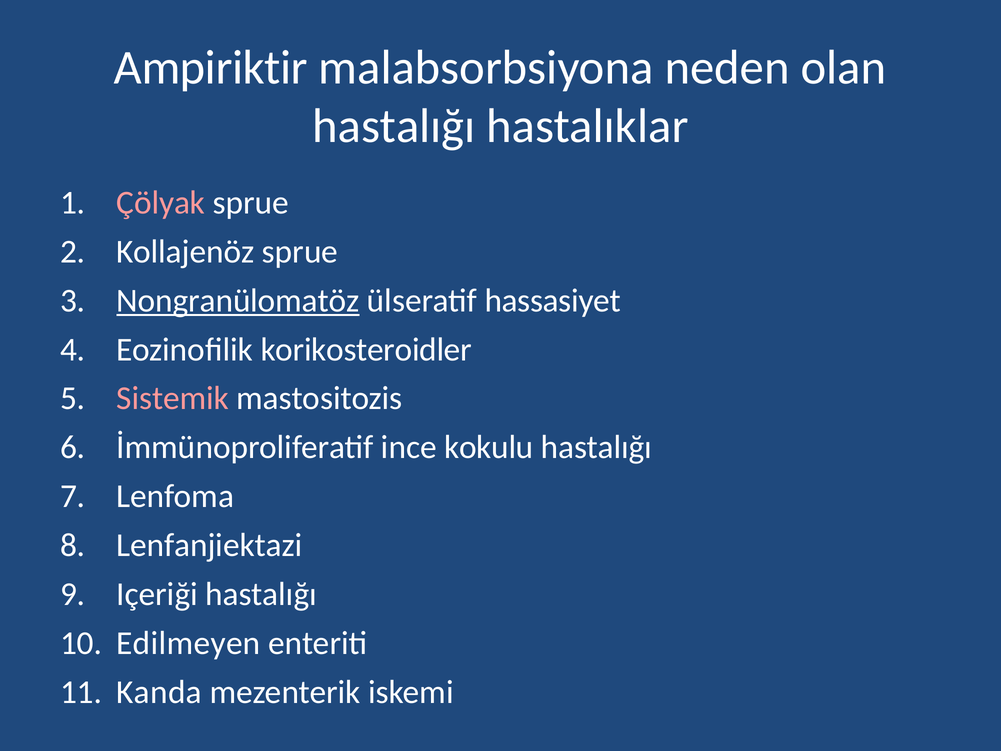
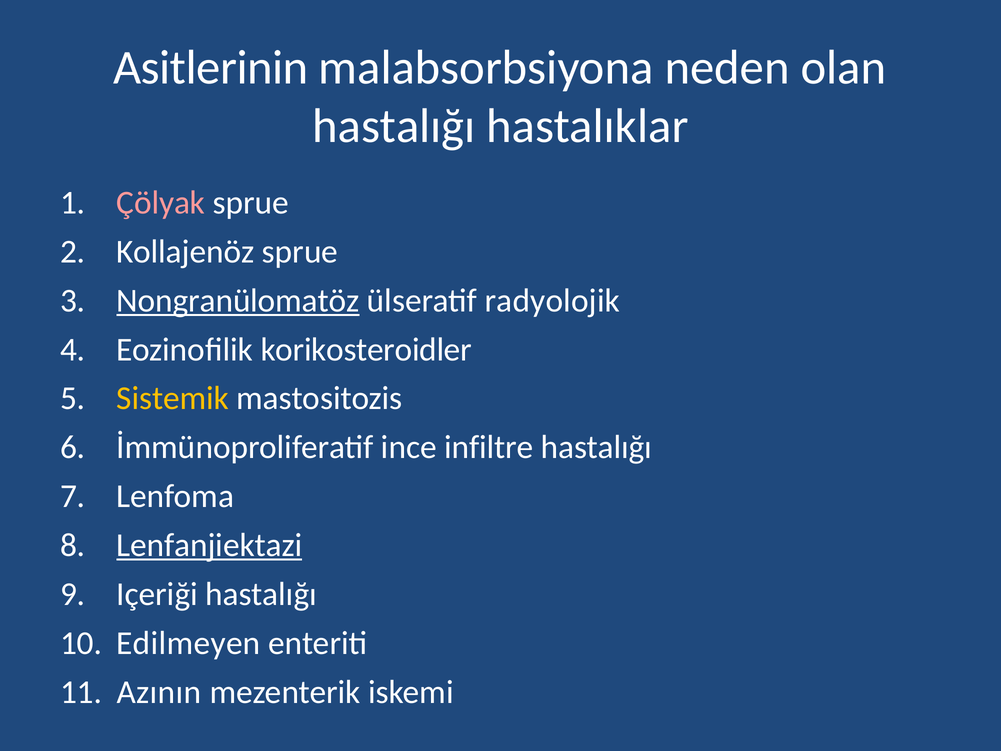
Ampiriktir: Ampiriktir -> Asitlerinin
hassasiyet: hassasiyet -> radyolojik
Sistemik colour: pink -> yellow
kokulu: kokulu -> infiltre
Lenfanjiektazi underline: none -> present
Kanda: Kanda -> Azının
